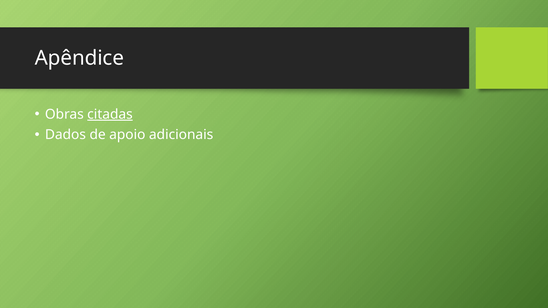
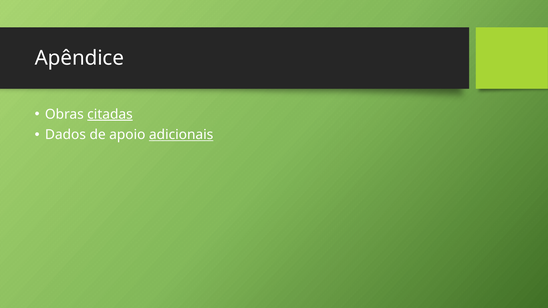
adicionais underline: none -> present
